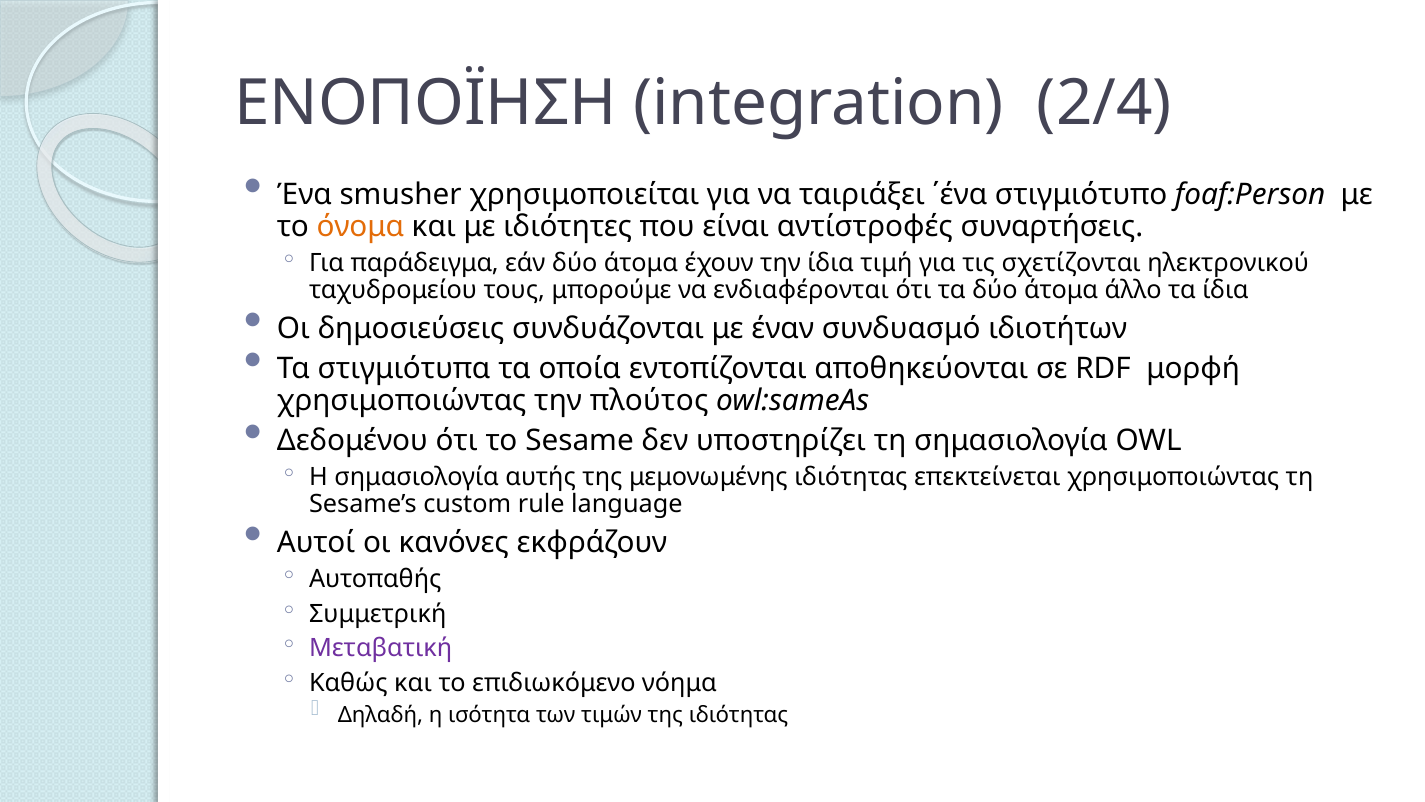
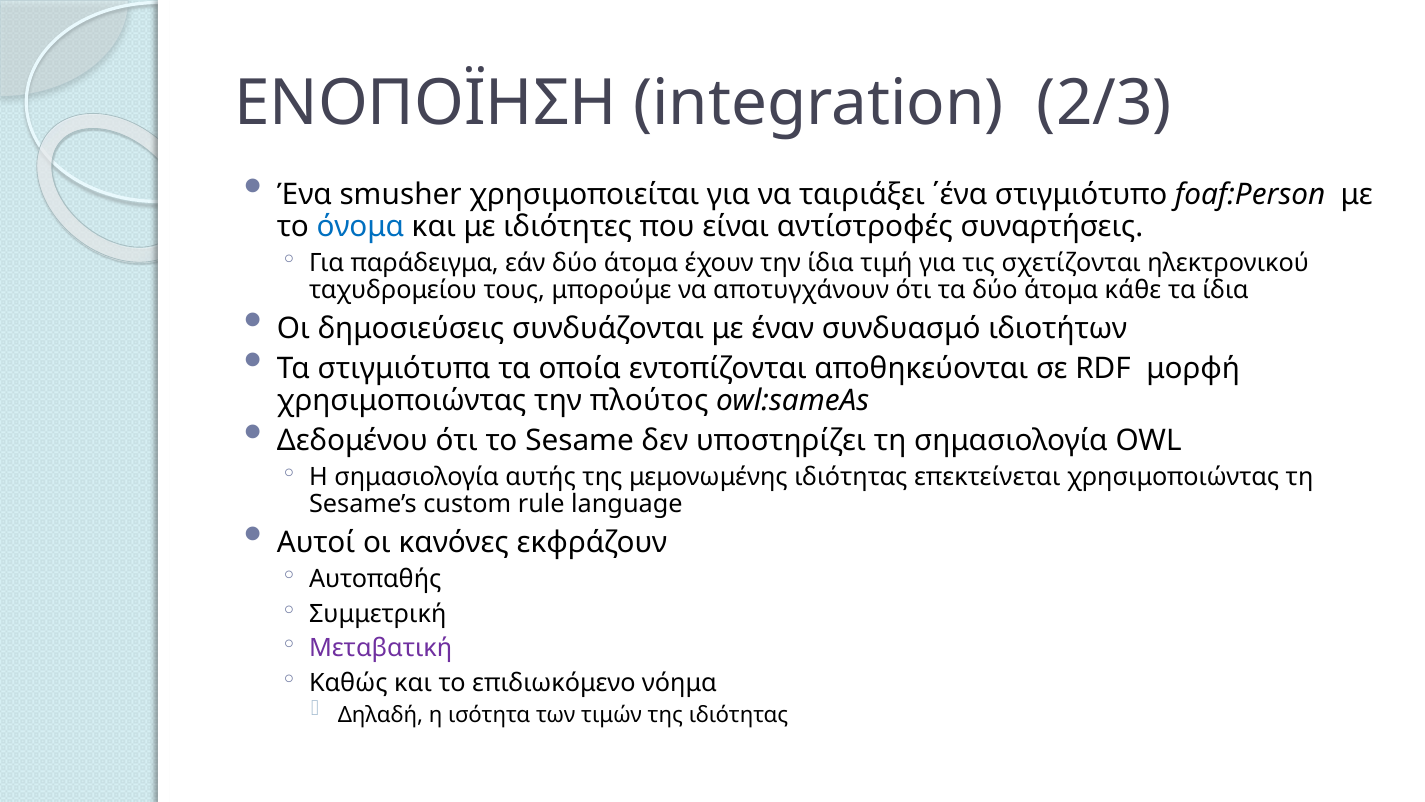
2/4: 2/4 -> 2/3
όνομα colour: orange -> blue
ενδιαφέρονται: ενδιαφέρονται -> αποτυγχάνουν
άλλο: άλλο -> κάθε
